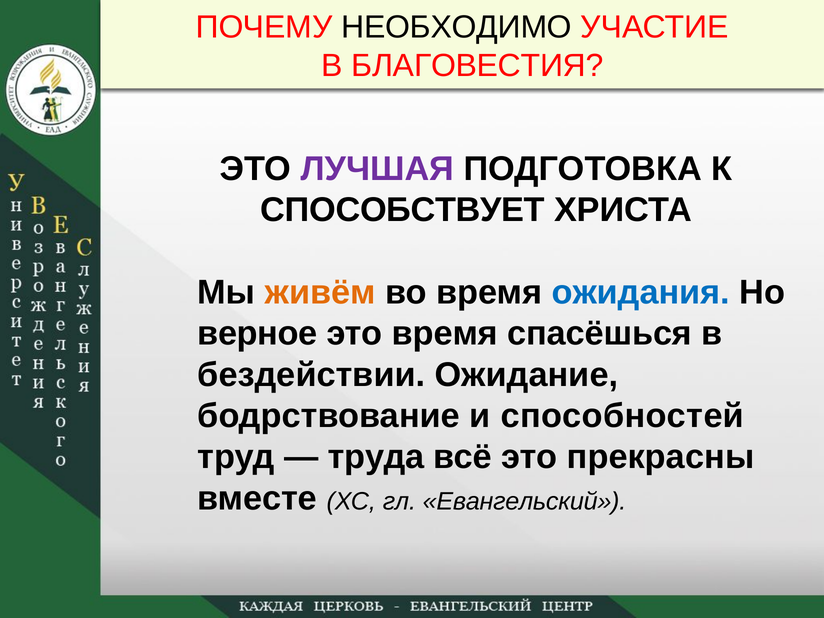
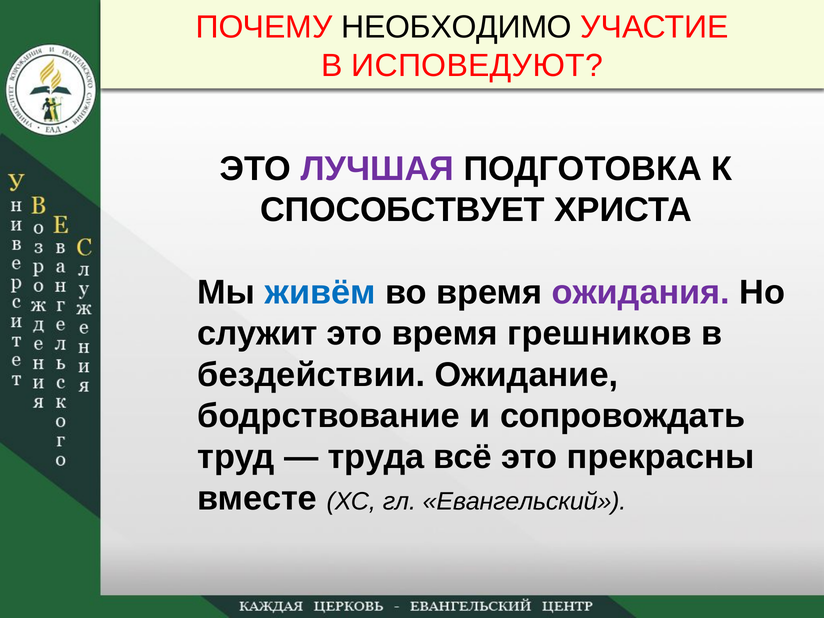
БЛАГОВЕСТИЯ: БЛАГОВЕСТИЯ -> ИСПОВЕДУЮТ
живём colour: orange -> blue
ожидания colour: blue -> purple
верное: верное -> служит
спасёшься: спасёшься -> грешников
способностей: способностей -> сопровождать
